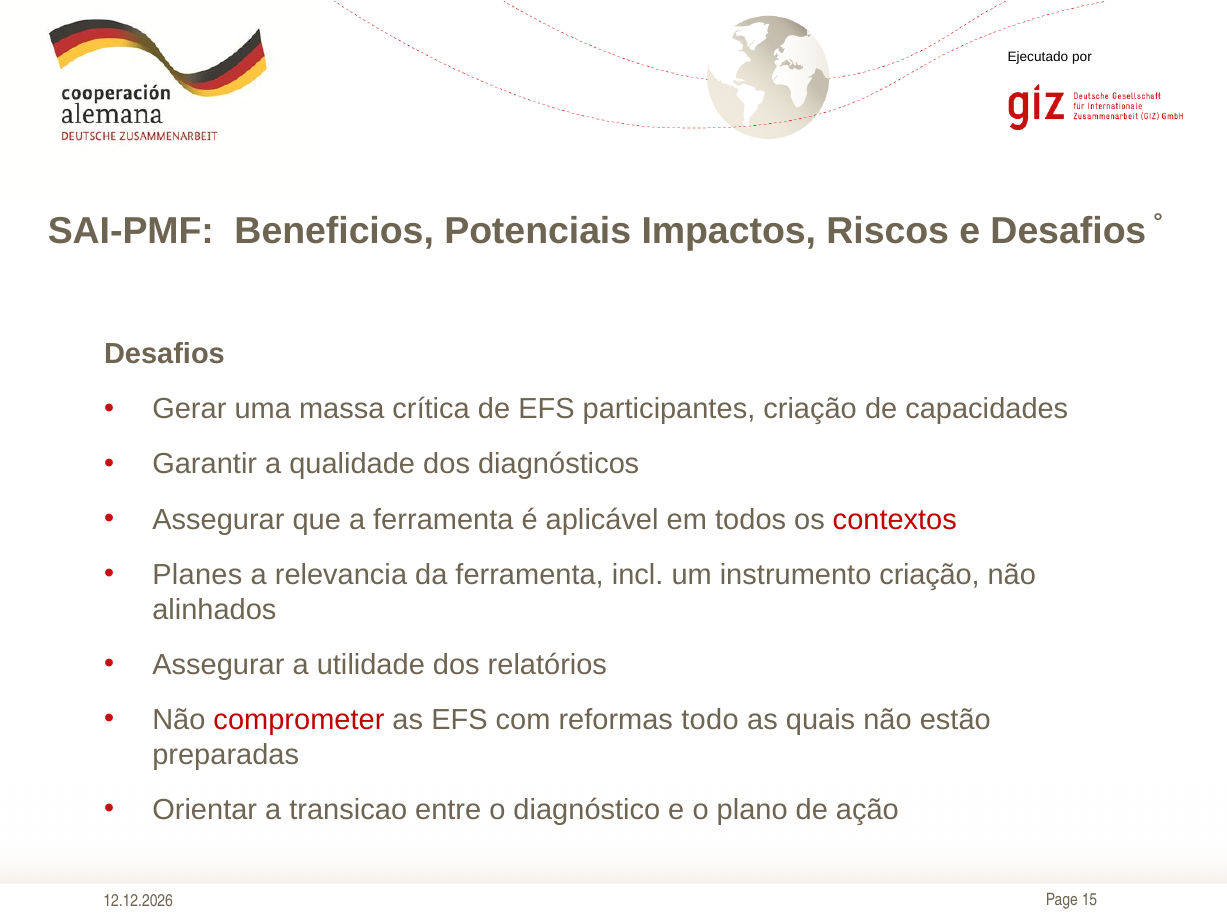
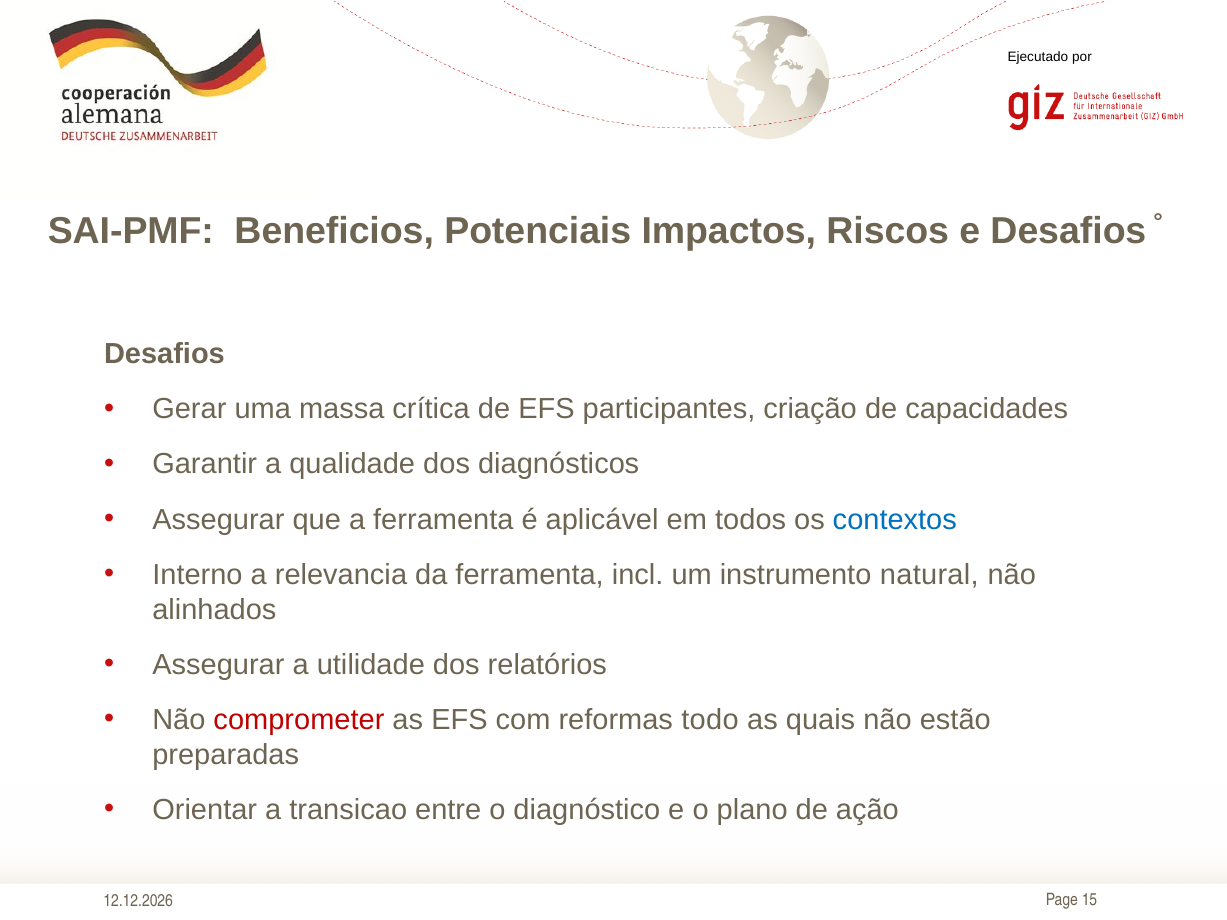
contextos colour: red -> blue
Planes: Planes -> Interno
instrumento criação: criação -> natural
